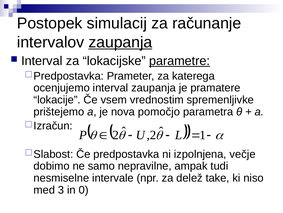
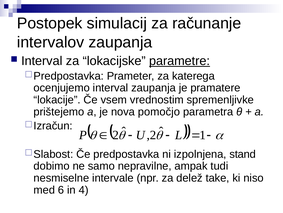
zaupanja at (120, 42) underline: present -> none
večje: večje -> stand
3: 3 -> 6
0: 0 -> 4
